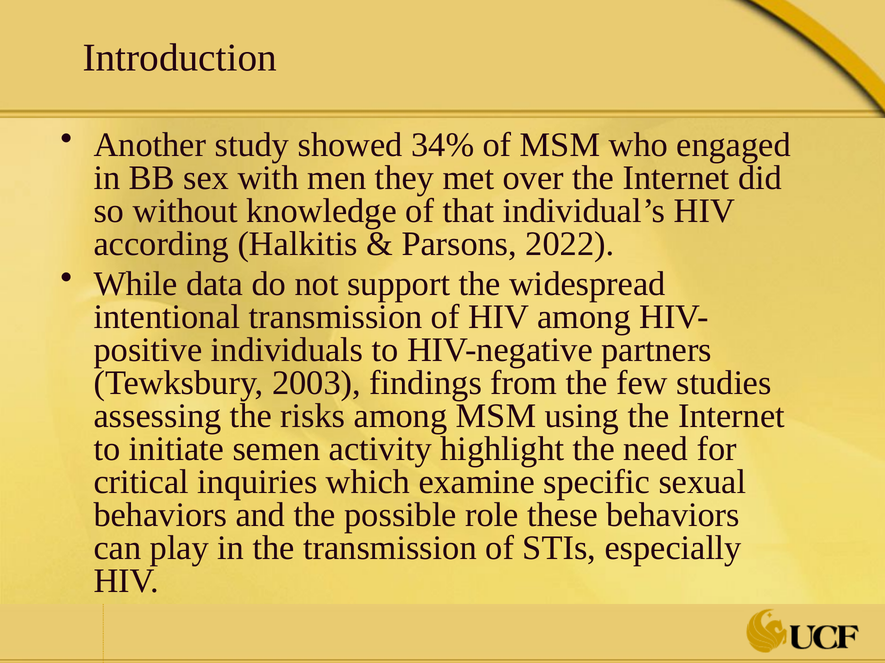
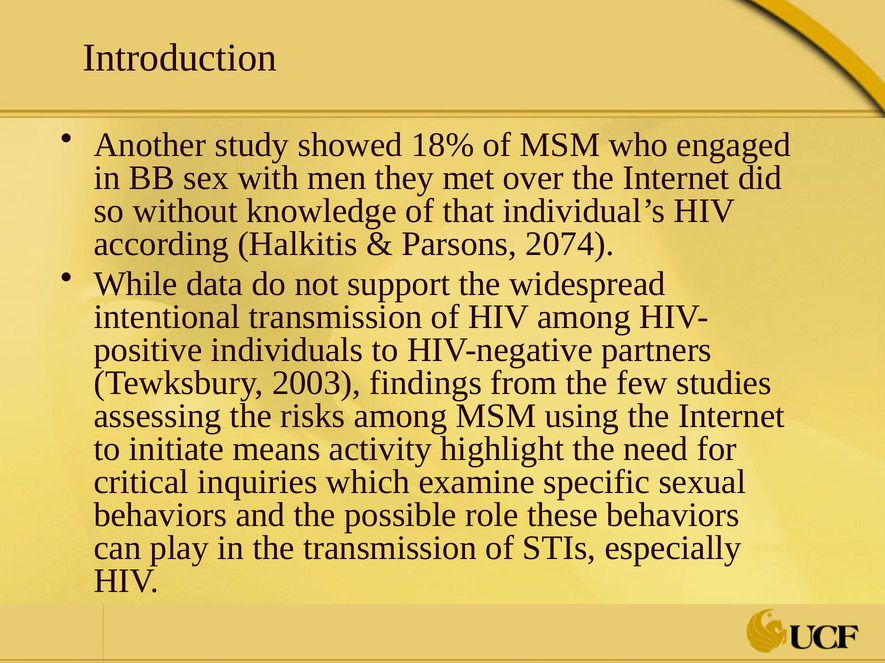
34%: 34% -> 18%
2022: 2022 -> 2074
semen: semen -> means
